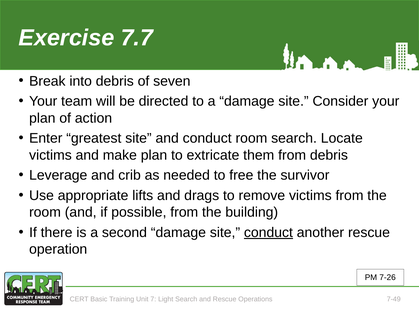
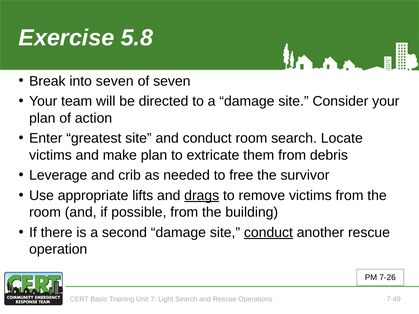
7.7: 7.7 -> 5.8
into debris: debris -> seven
drags underline: none -> present
